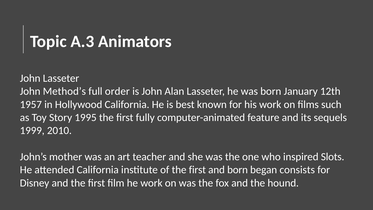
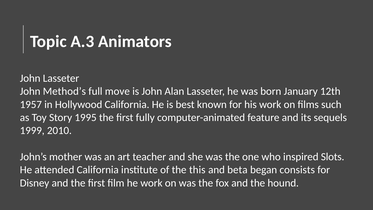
order: order -> move
of the first: first -> this
and born: born -> beta
